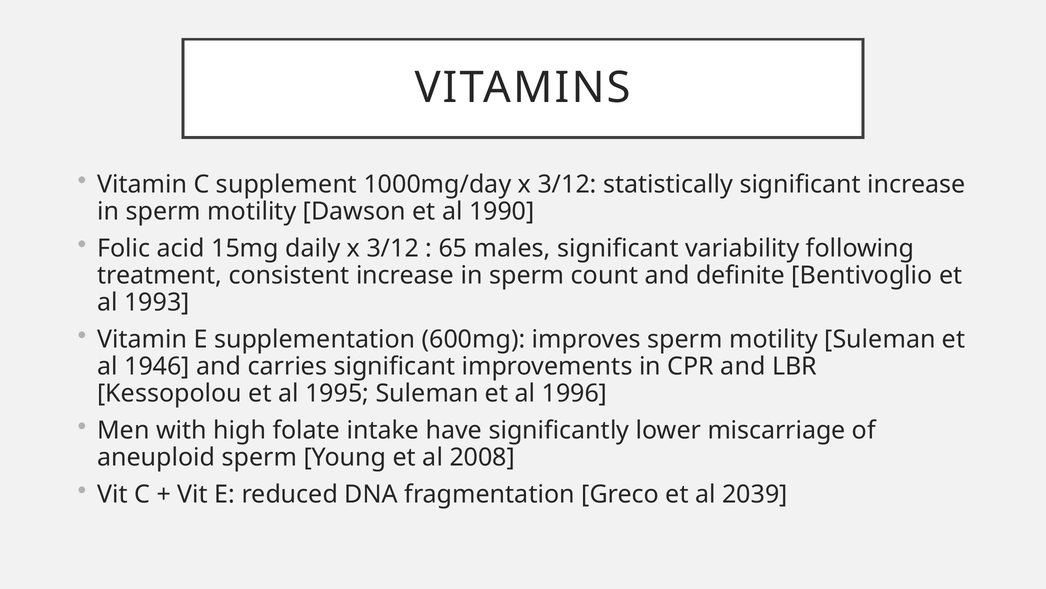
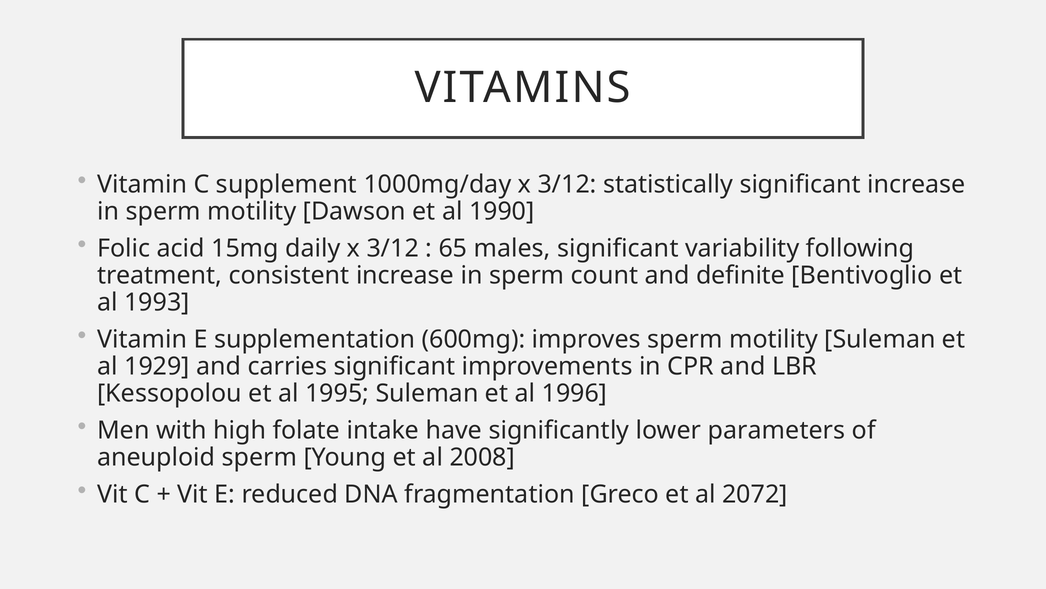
1946: 1946 -> 1929
miscarriage: miscarriage -> parameters
2039: 2039 -> 2072
